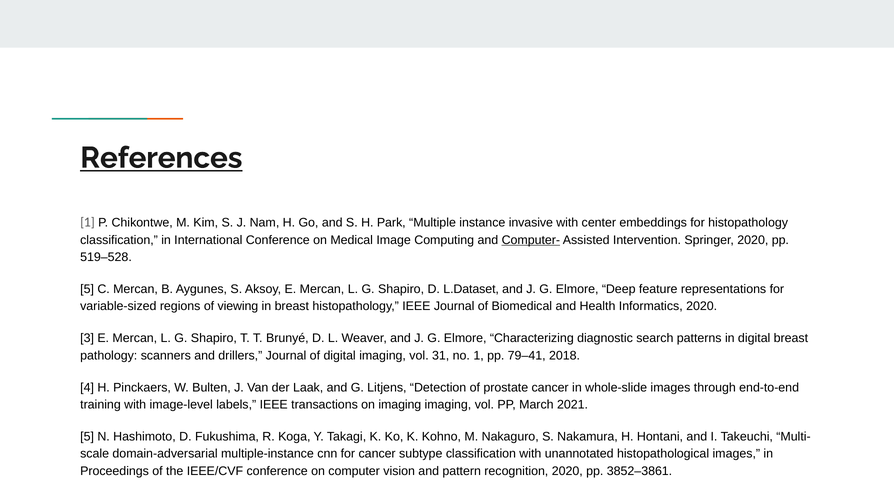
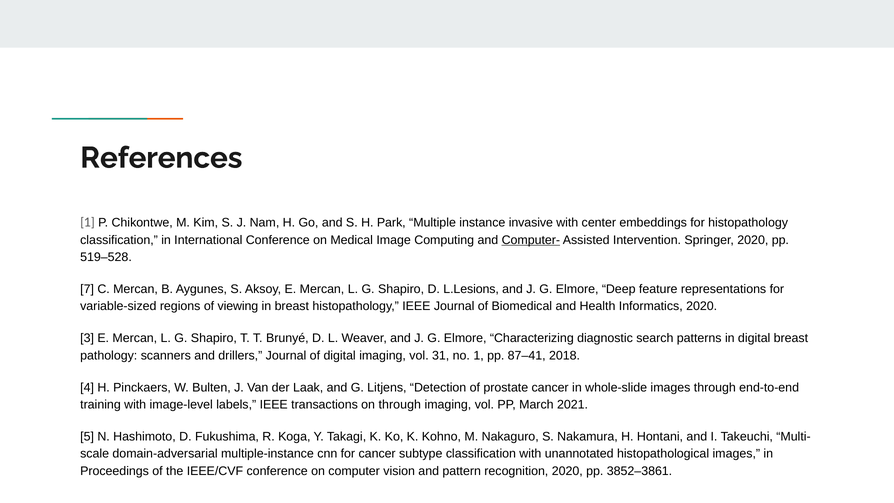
References underline: present -> none
5 at (87, 289): 5 -> 7
L.Dataset: L.Dataset -> L.Lesions
79–41: 79–41 -> 87–41
on imaging: imaging -> through
